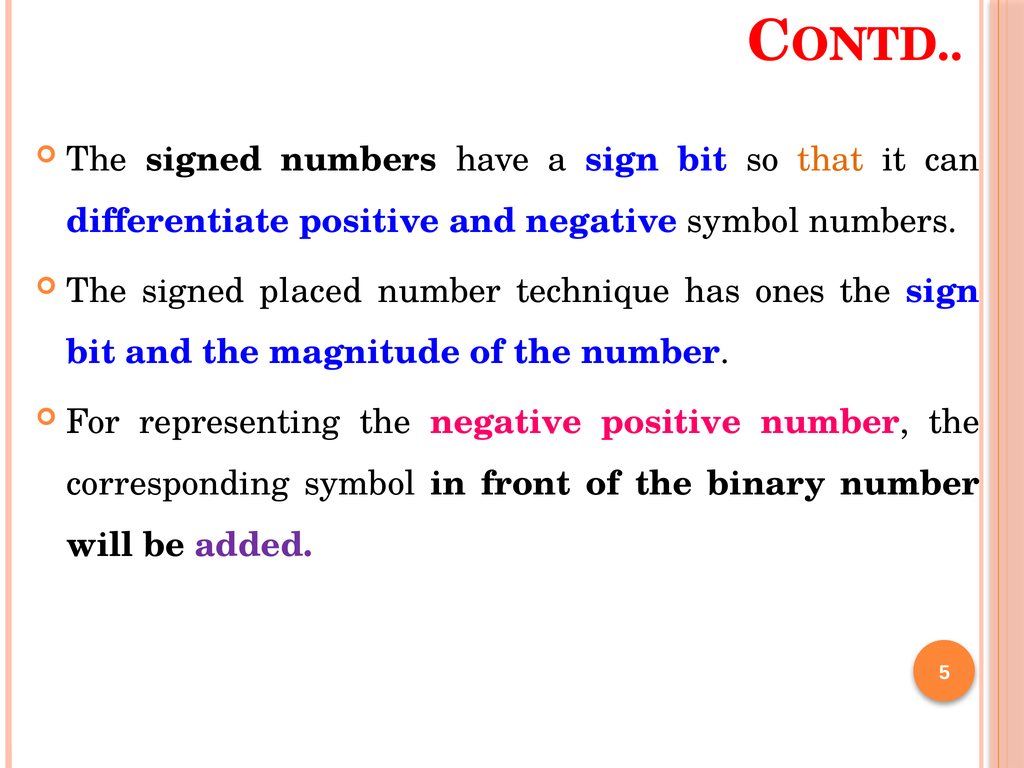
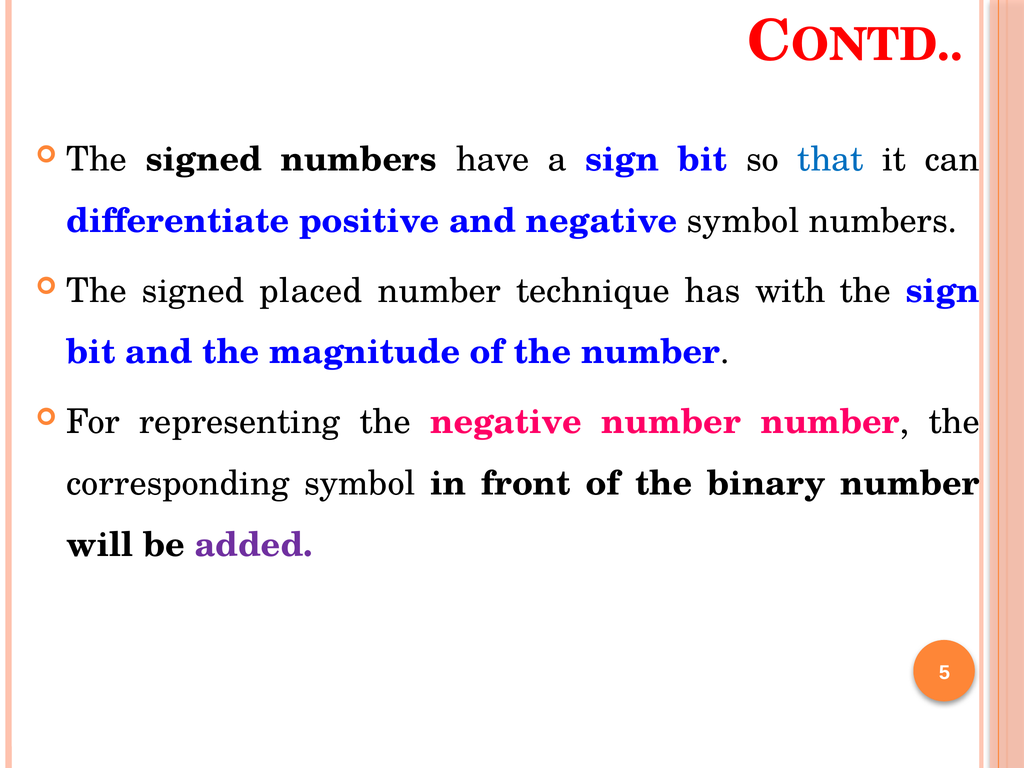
that colour: orange -> blue
ones: ones -> with
negative positive: positive -> number
